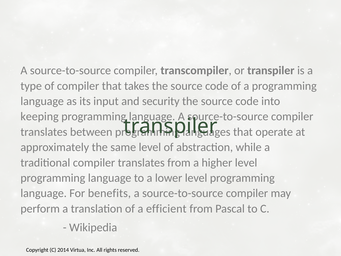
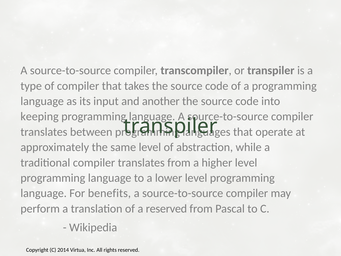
security: security -> another
a efficient: efficient -> reserved
